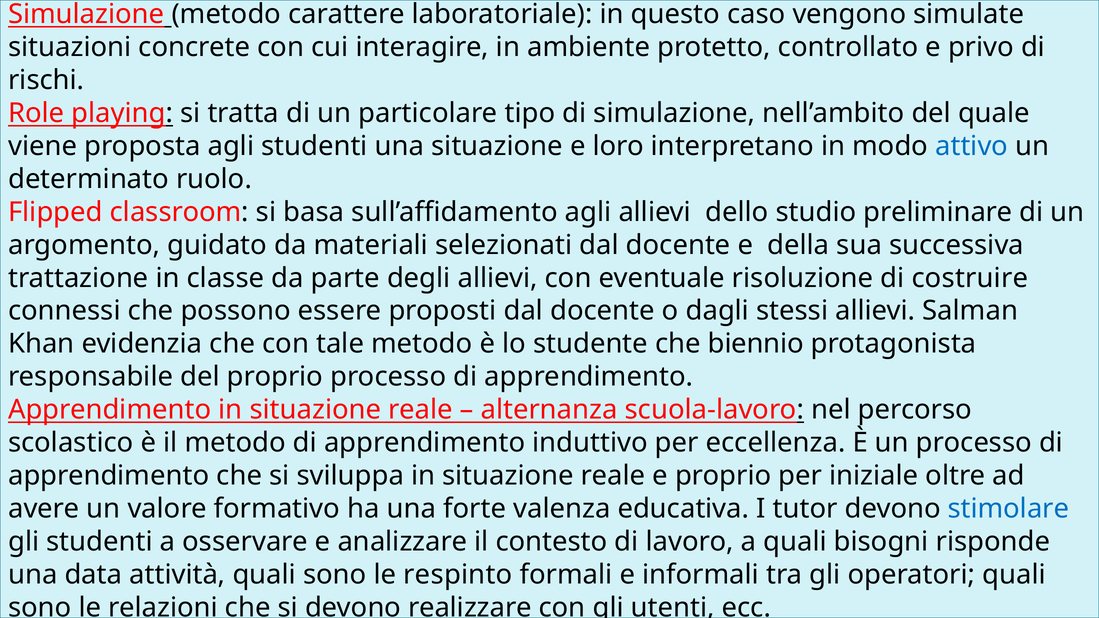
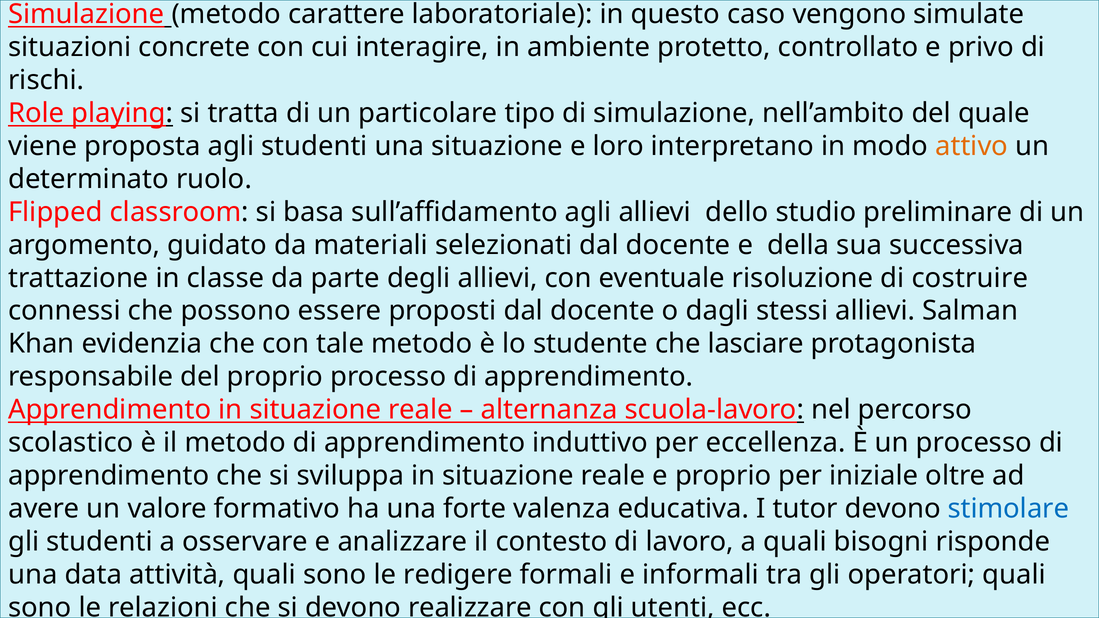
attivo colour: blue -> orange
biennio: biennio -> lasciare
respinto: respinto -> redigere
